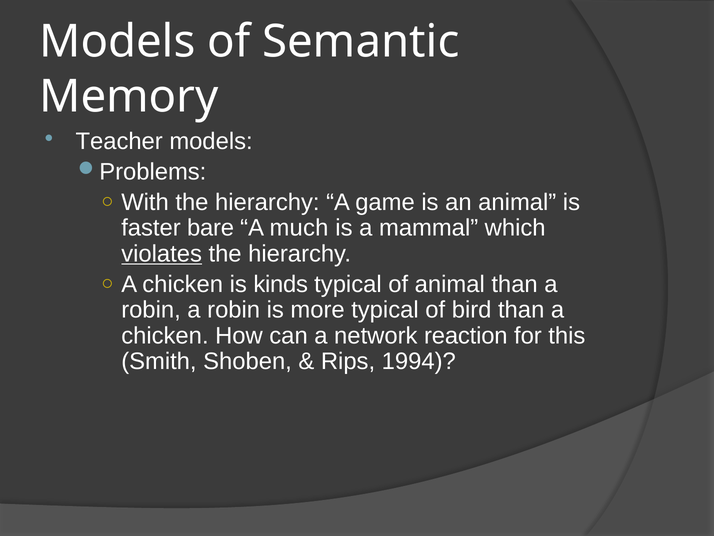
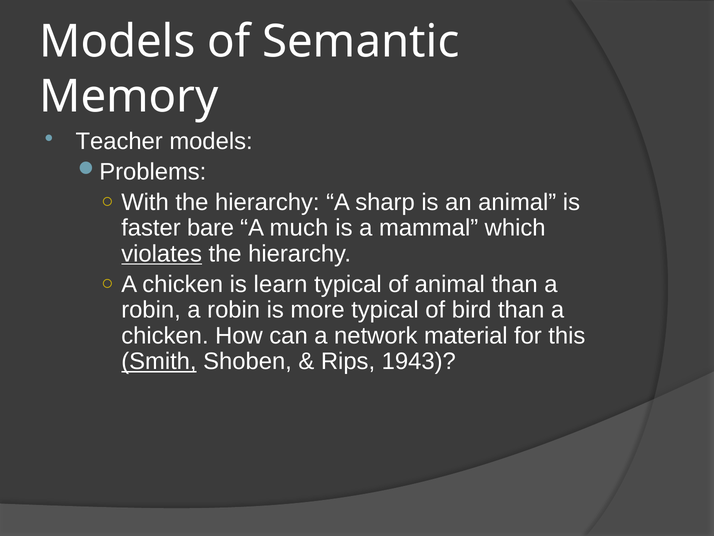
game: game -> sharp
kinds: kinds -> learn
reaction: reaction -> material
Smith underline: none -> present
1994: 1994 -> 1943
